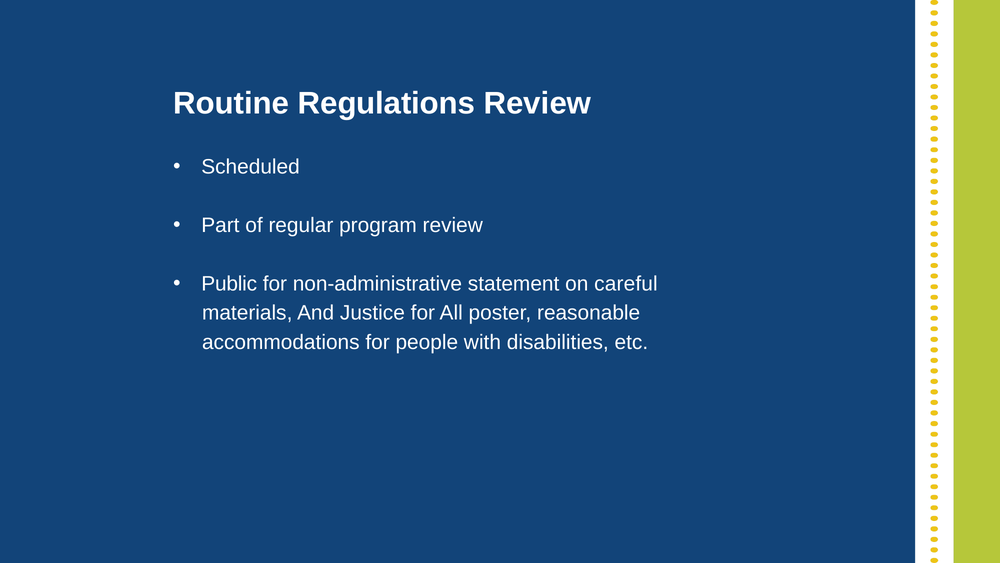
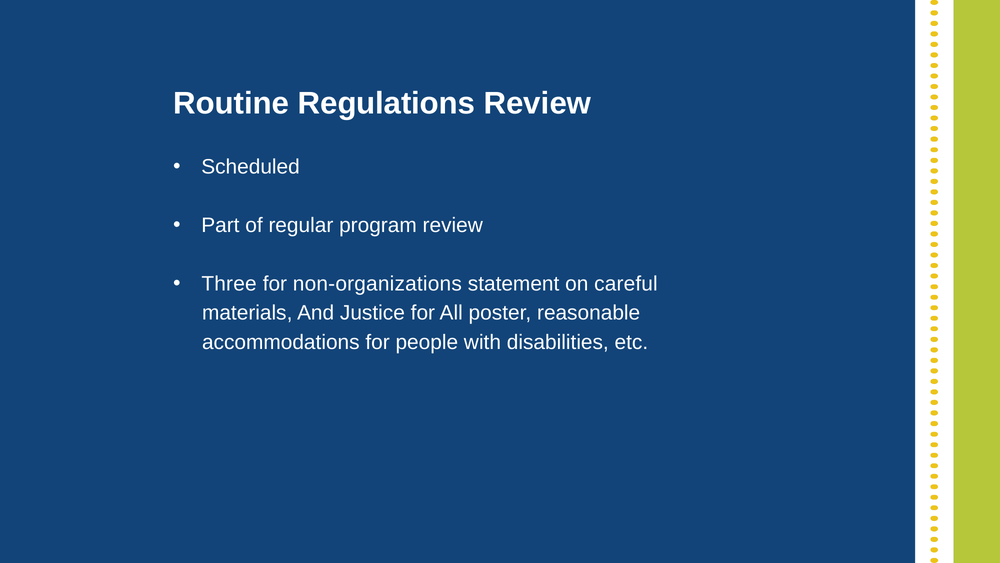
Public: Public -> Three
non-administrative: non-administrative -> non-organizations
